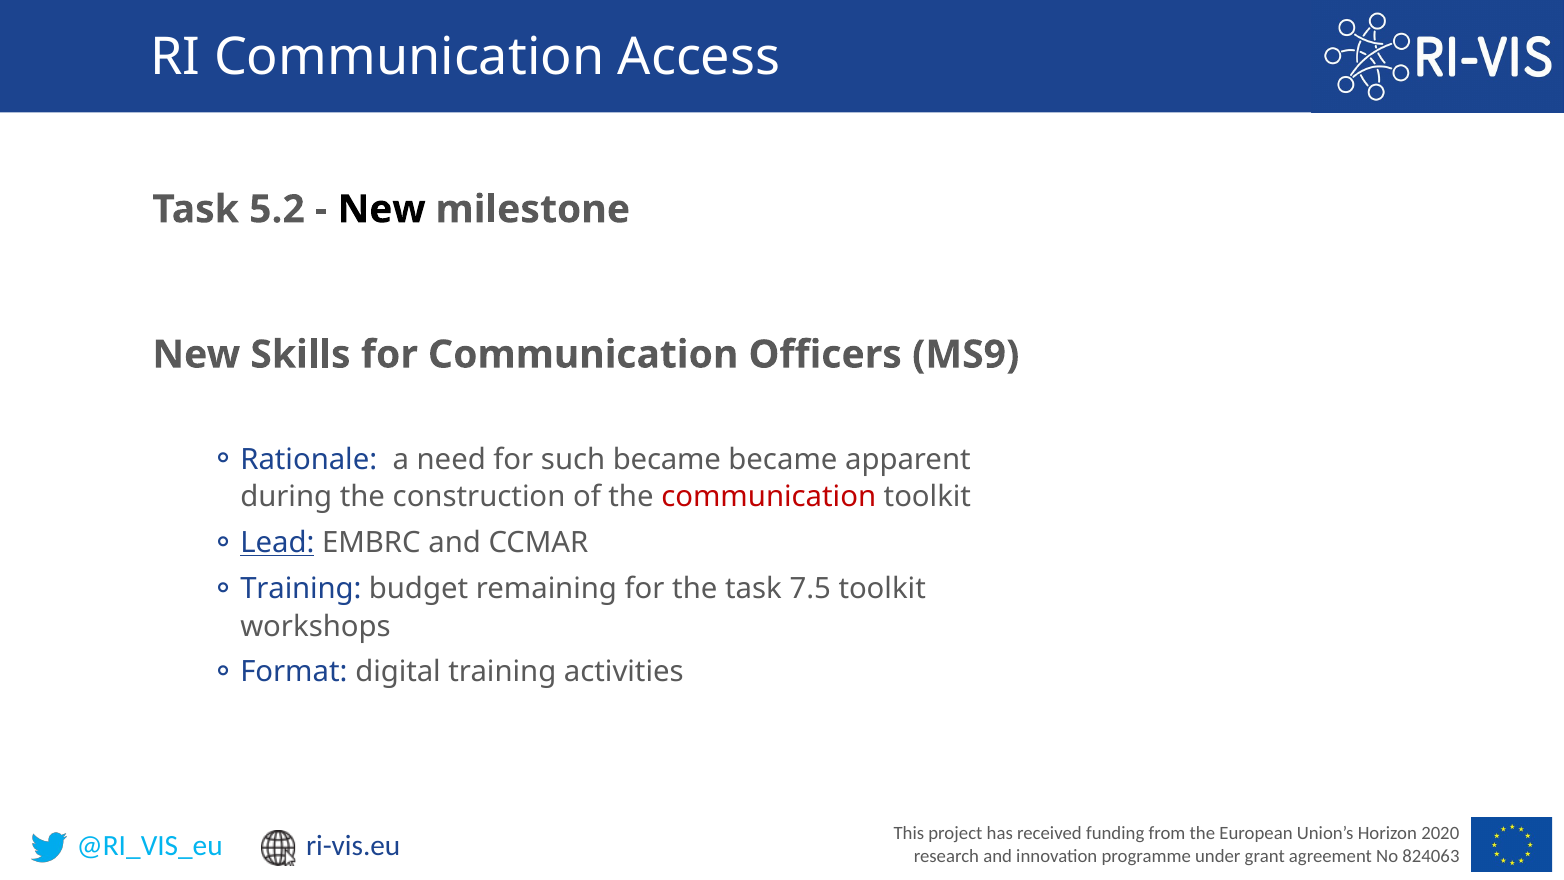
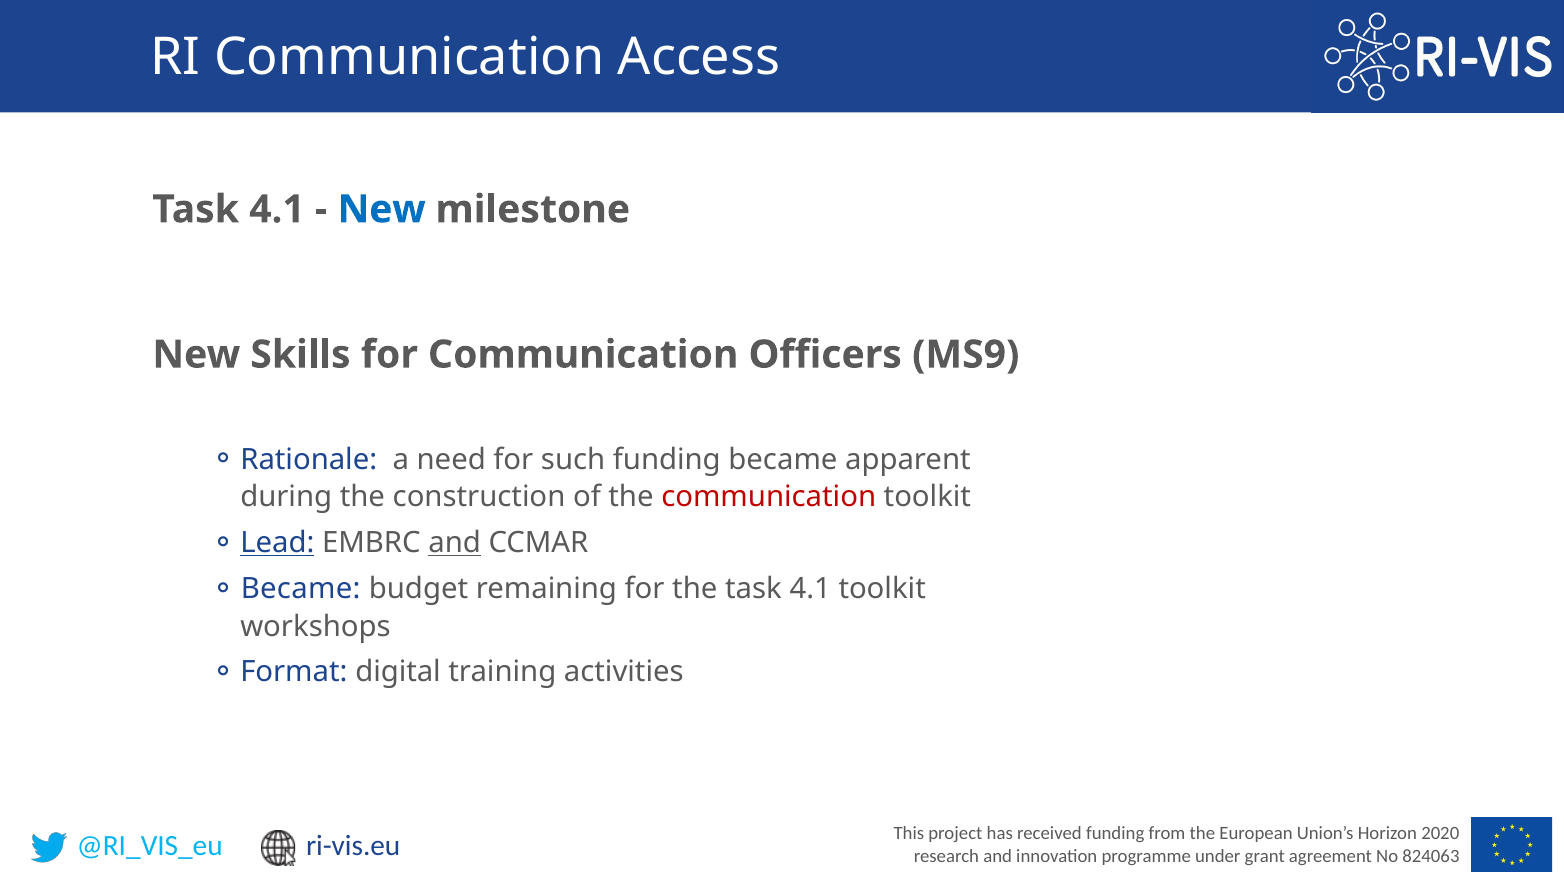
5.2 at (277, 209): 5.2 -> 4.1
New at (382, 209) colour: black -> blue
such became: became -> funding
and at (455, 543) underline: none -> present
Training at (301, 589): Training -> Became
the task 7.5: 7.5 -> 4.1
